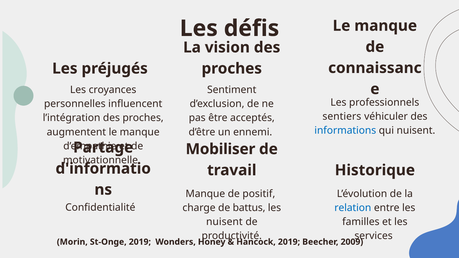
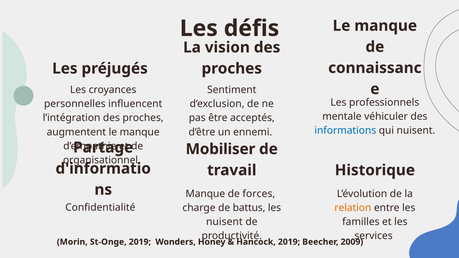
sentiers: sentiers -> mentale
motivationnelle: motivationnelle -> organisationnel
positif: positif -> forces
relation colour: blue -> orange
